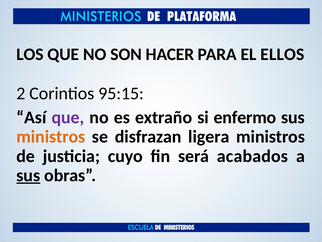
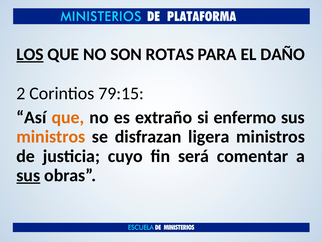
LOS underline: none -> present
HACER: HACER -> ROTAS
ELLOS: ELLOS -> DAÑO
95:15: 95:15 -> 79:15
que at (68, 117) colour: purple -> orange
acabados: acabados -> comentar
